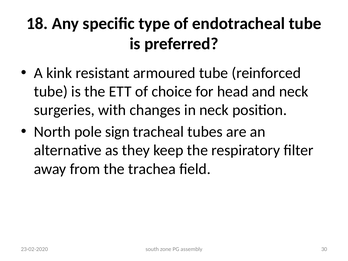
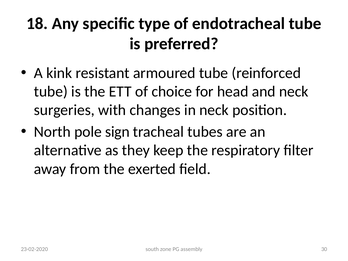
trachea: trachea -> exerted
